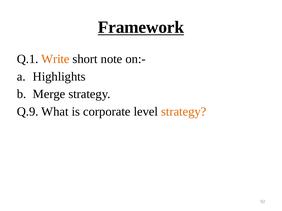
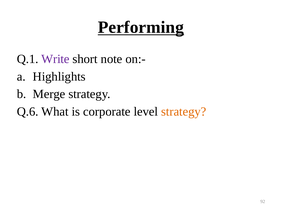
Framework: Framework -> Performing
Write colour: orange -> purple
Q.9: Q.9 -> Q.6
